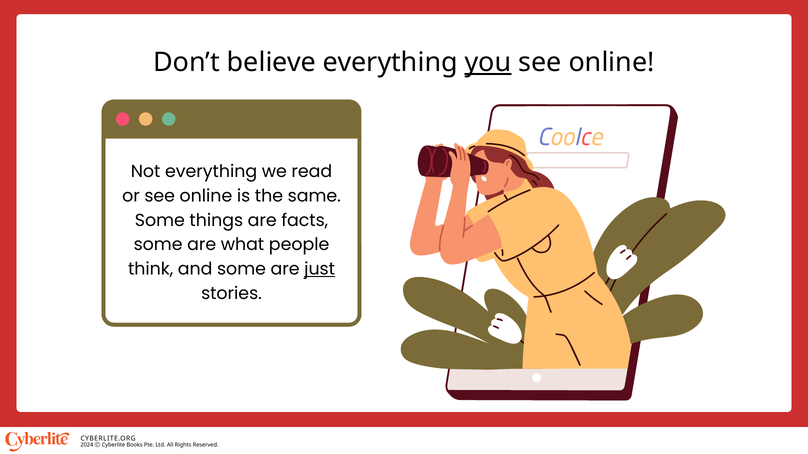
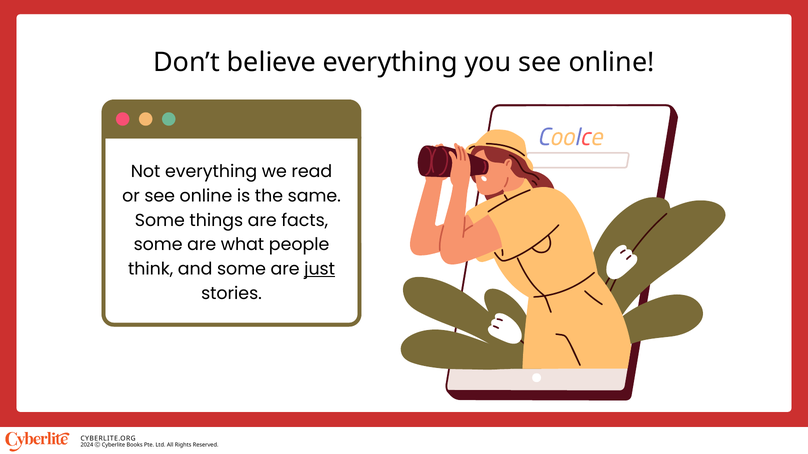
you underline: present -> none
